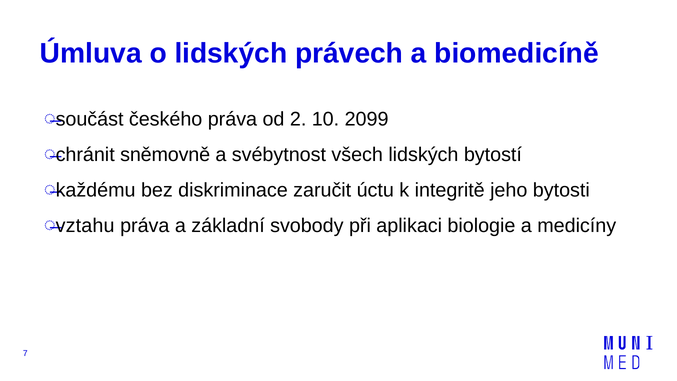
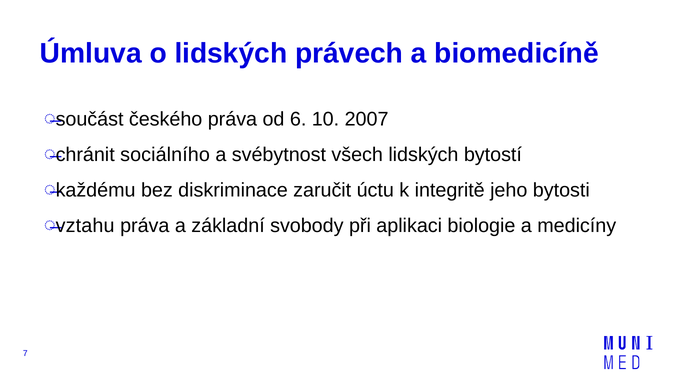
2: 2 -> 6
2099: 2099 -> 2007
sněmovně: sněmovně -> sociálního
